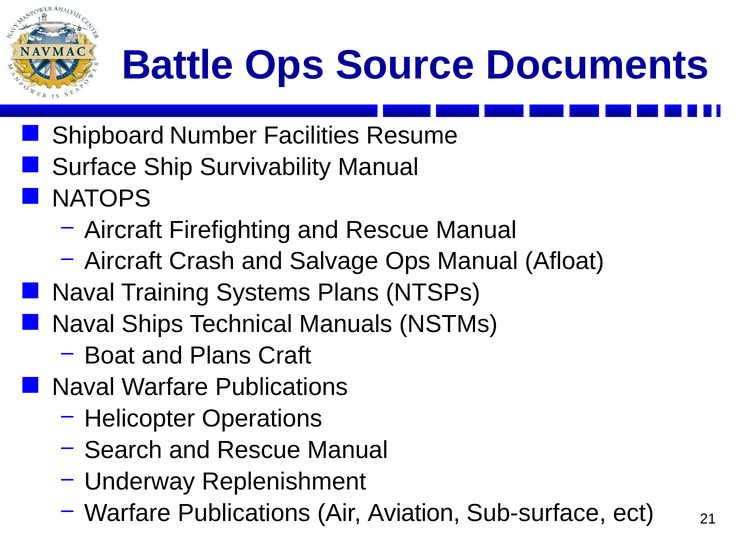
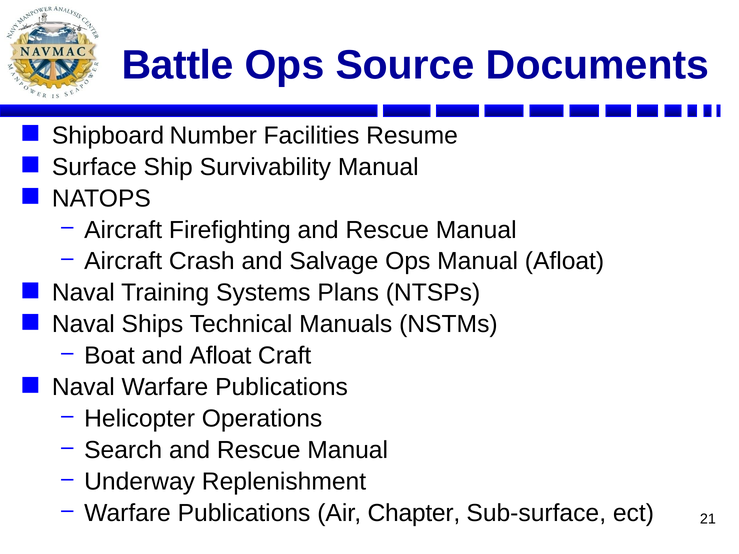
and Plans: Plans -> Afloat
Aviation: Aviation -> Chapter
